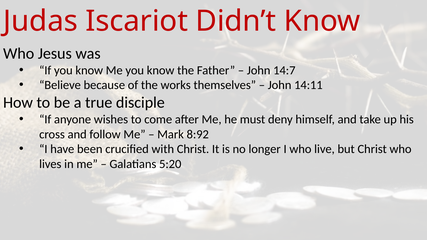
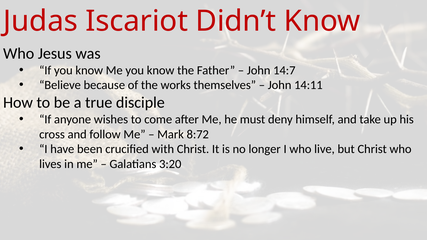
8:92: 8:92 -> 8:72
5:20: 5:20 -> 3:20
